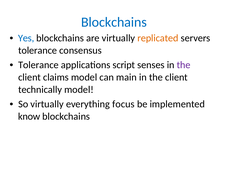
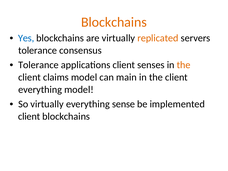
Blockchains at (114, 22) colour: blue -> orange
applications script: script -> client
the at (184, 65) colour: purple -> orange
technically at (40, 90): technically -> everything
focus: focus -> sense
know at (29, 116): know -> client
